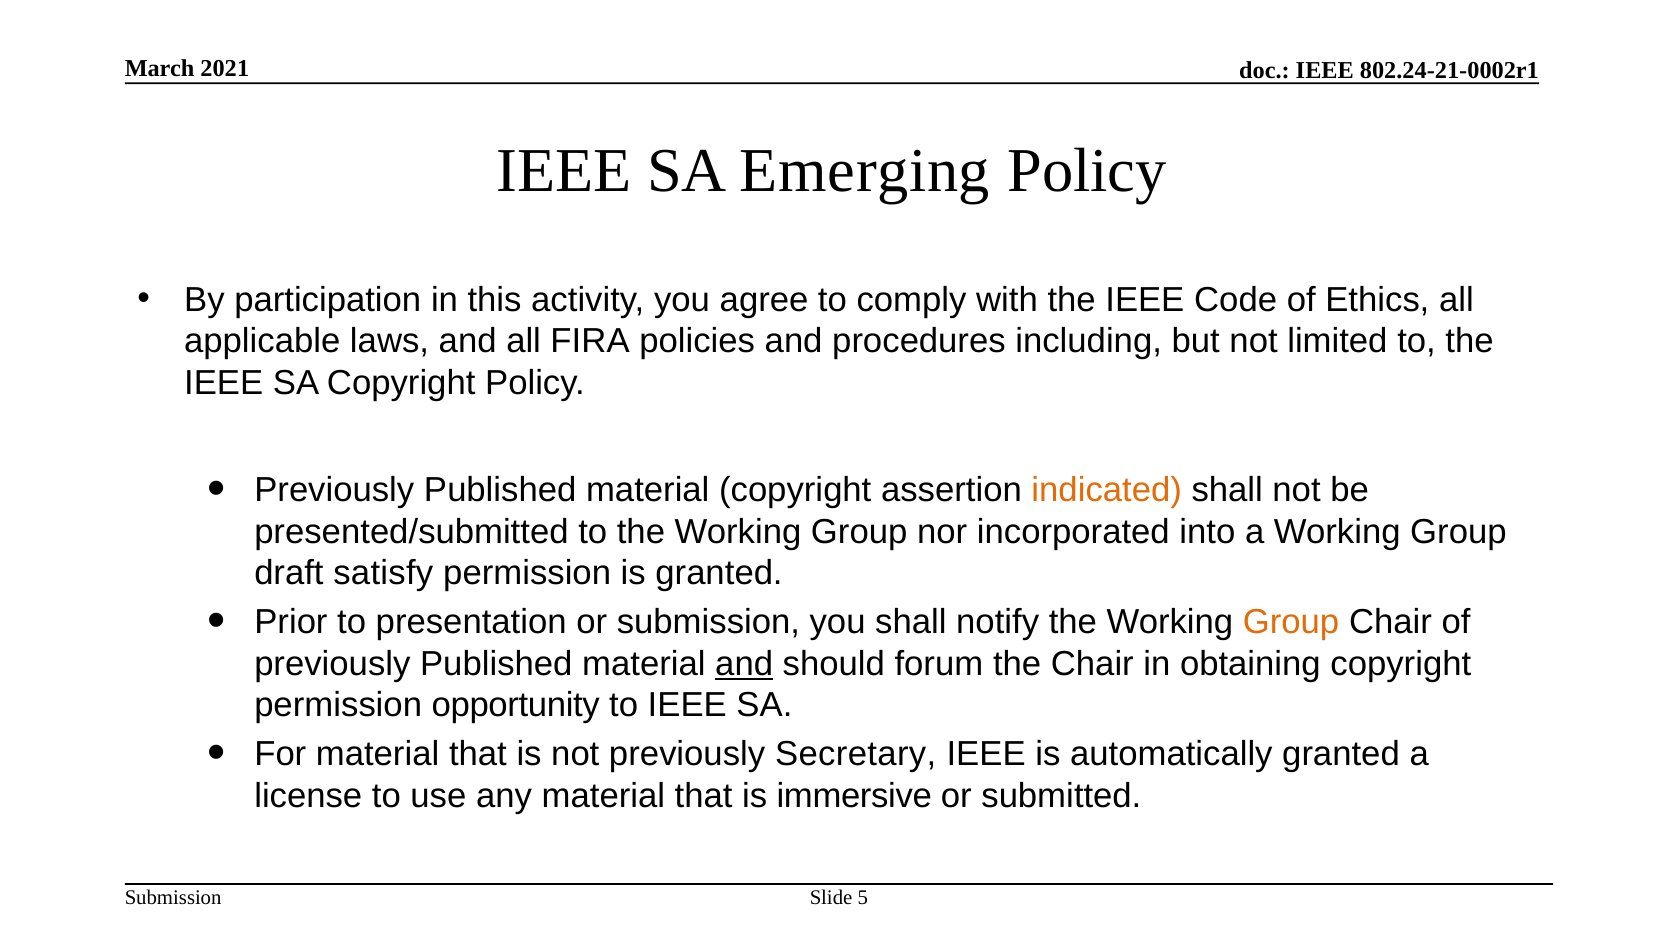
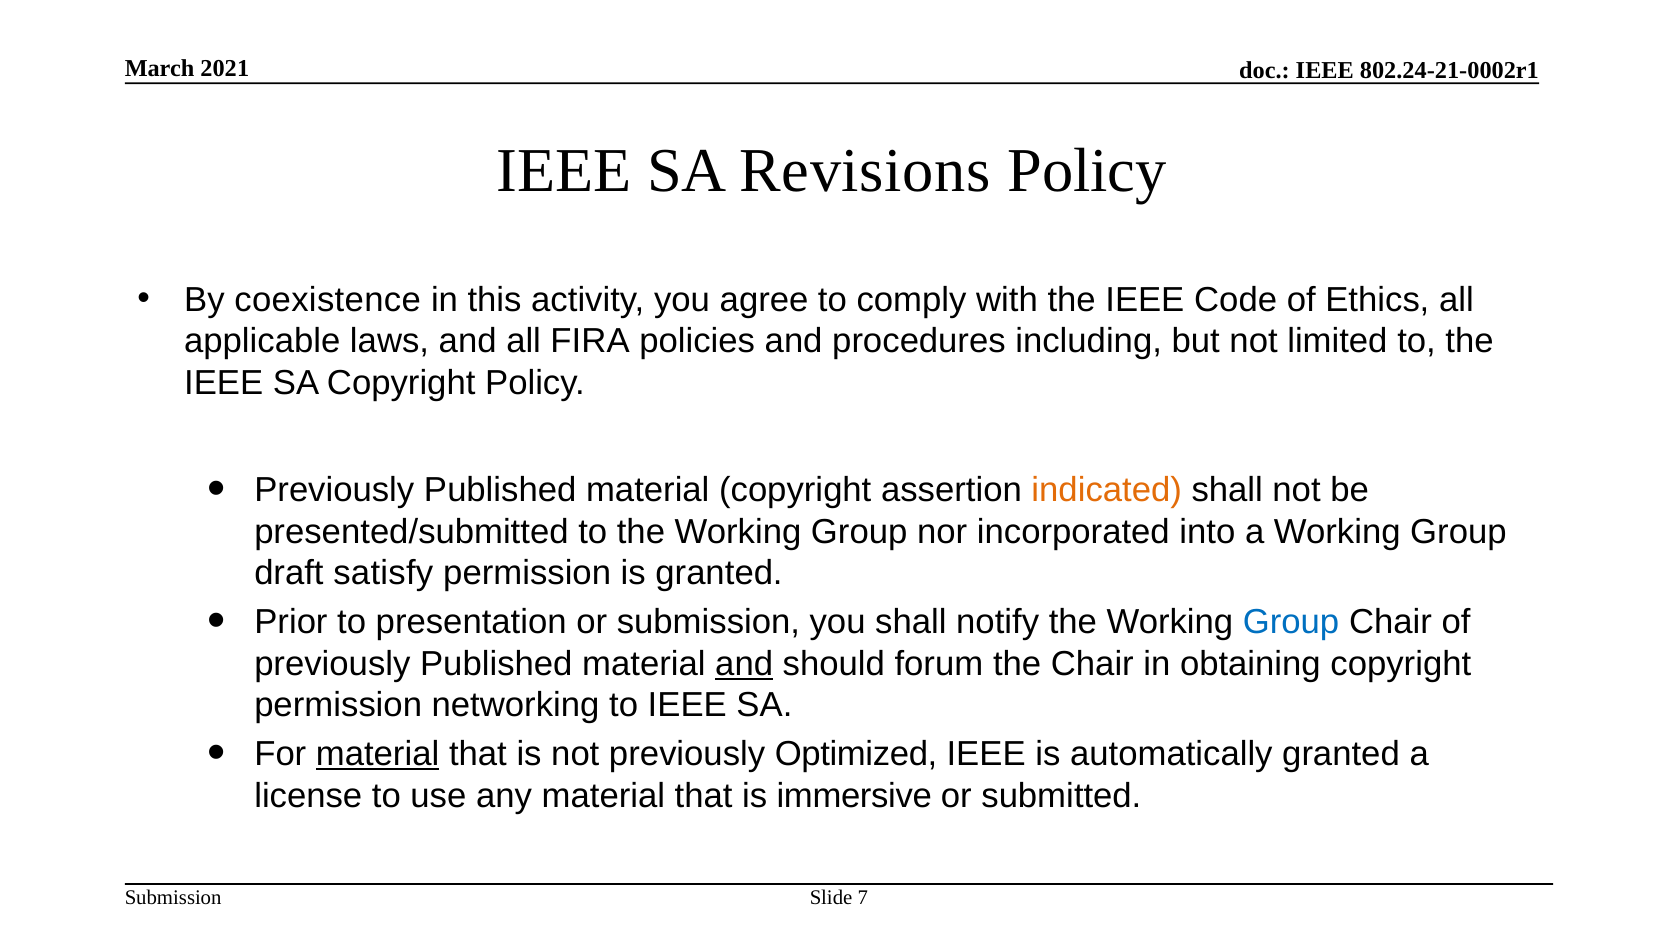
Emerging: Emerging -> Revisions
participation: participation -> coexistence
Group at (1291, 622) colour: orange -> blue
opportunity: opportunity -> networking
material at (378, 754) underline: none -> present
Secretary: Secretary -> Optimized
5: 5 -> 7
